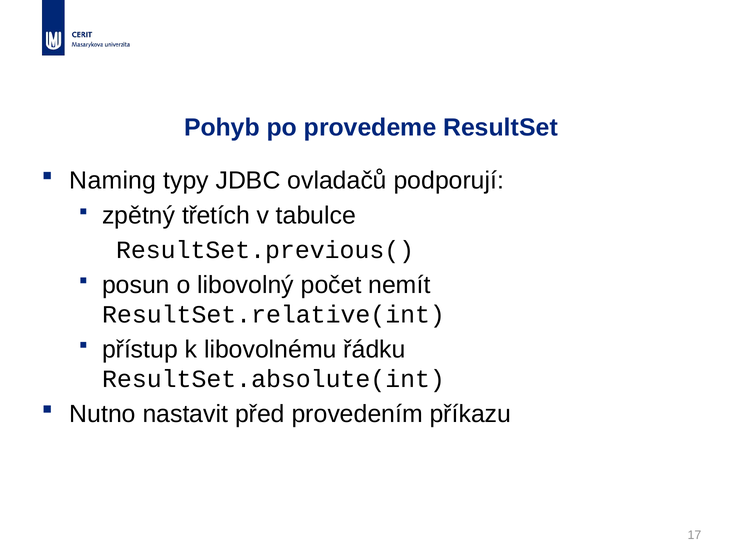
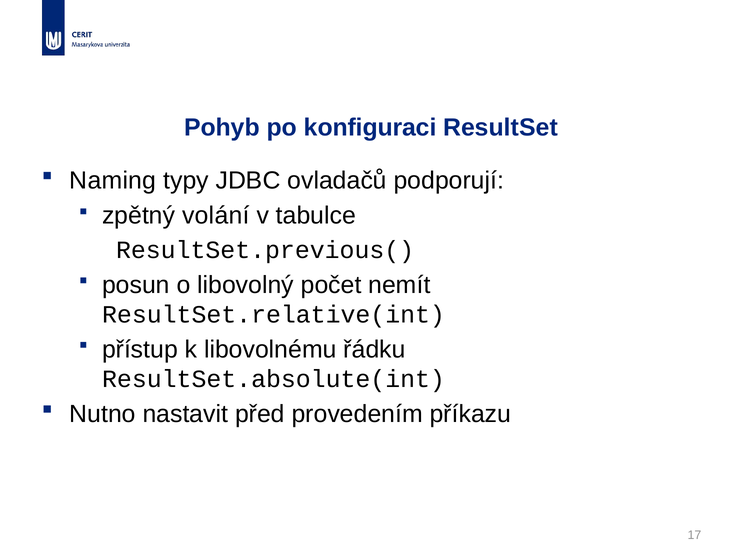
provedeme: provedeme -> konfiguraci
třetích: třetích -> volání
